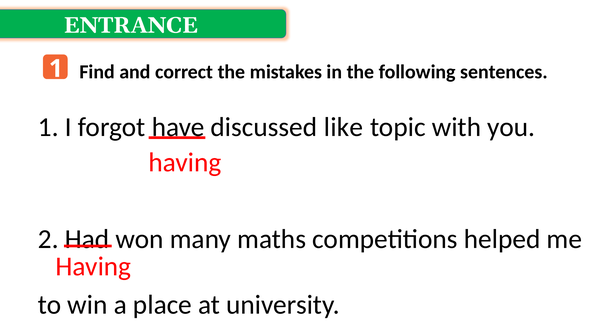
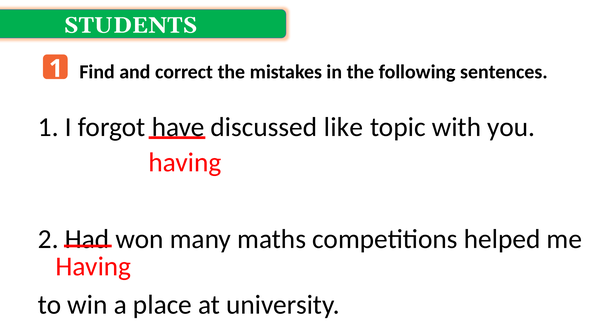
ENTRANCE: ENTRANCE -> STUDENTS
